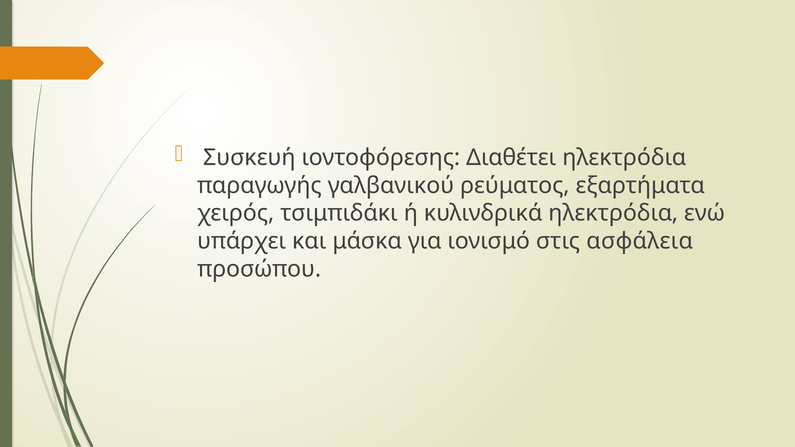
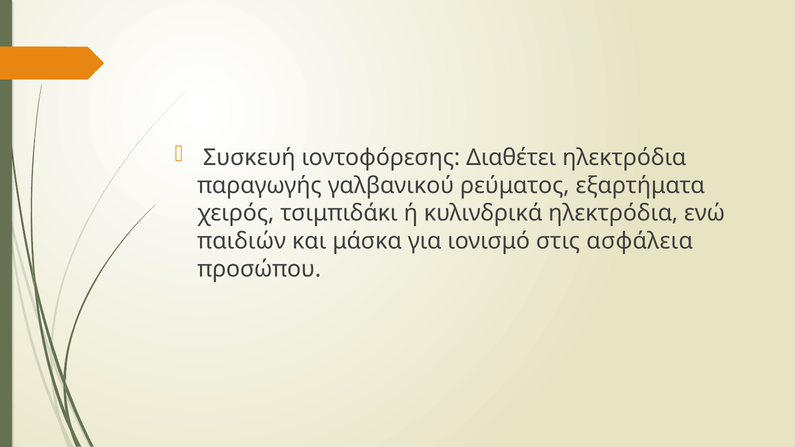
υπάρχει: υπάρχει -> παιδιών
